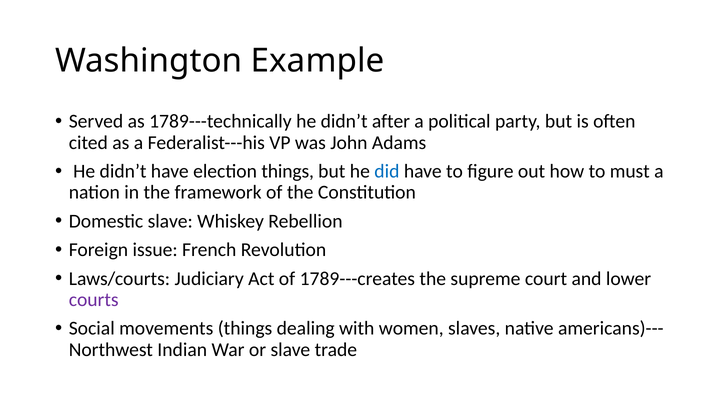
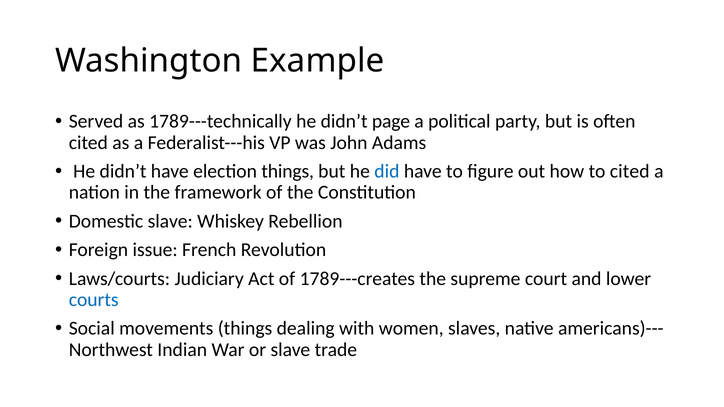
after: after -> page
to must: must -> cited
courts colour: purple -> blue
